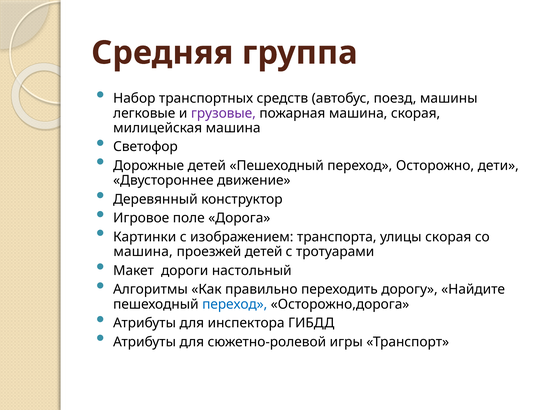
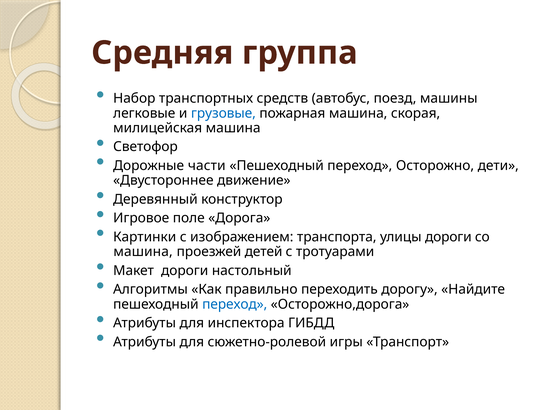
грузовые colour: purple -> blue
Дорожные детей: детей -> части
улицы скорая: скорая -> дороги
